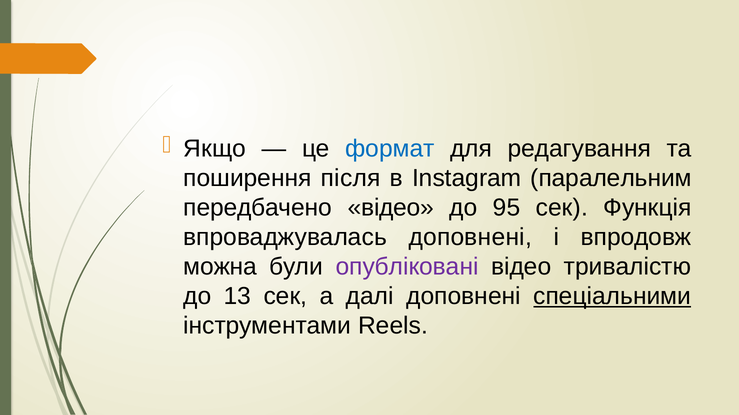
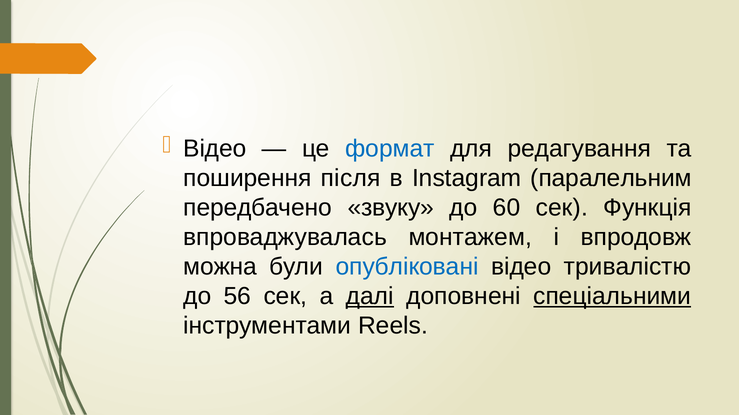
Якщо at (215, 149): Якщо -> Відео
передбачено відео: відео -> звуку
95: 95 -> 60
впроваджувалась доповнені: доповнені -> монтажем
опубліковані colour: purple -> blue
13: 13 -> 56
далі underline: none -> present
